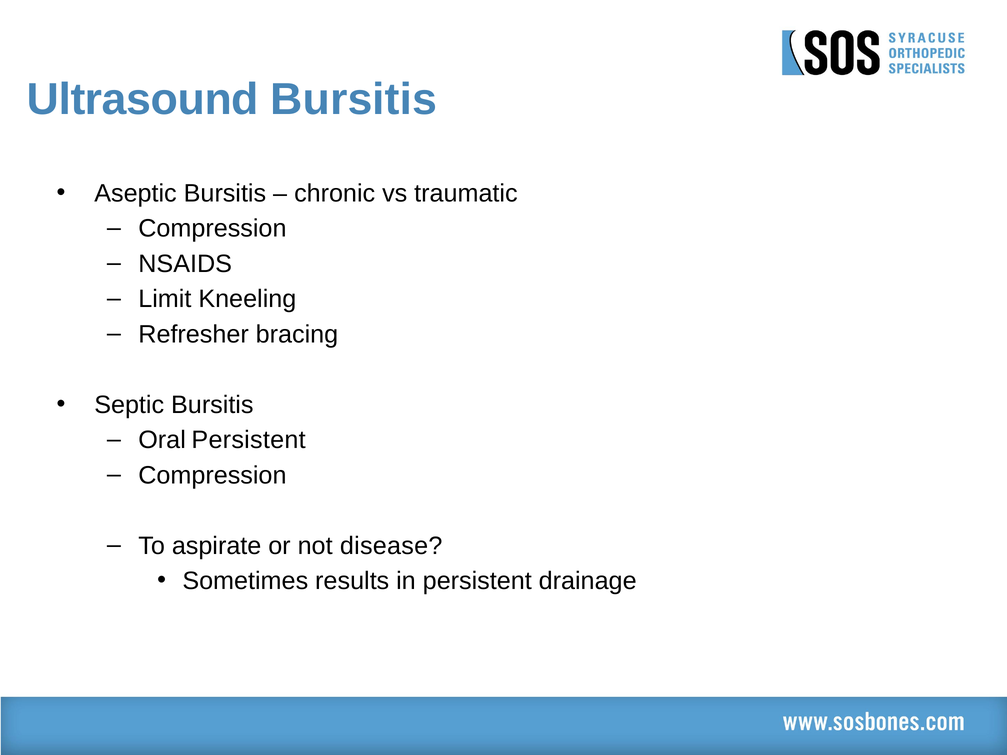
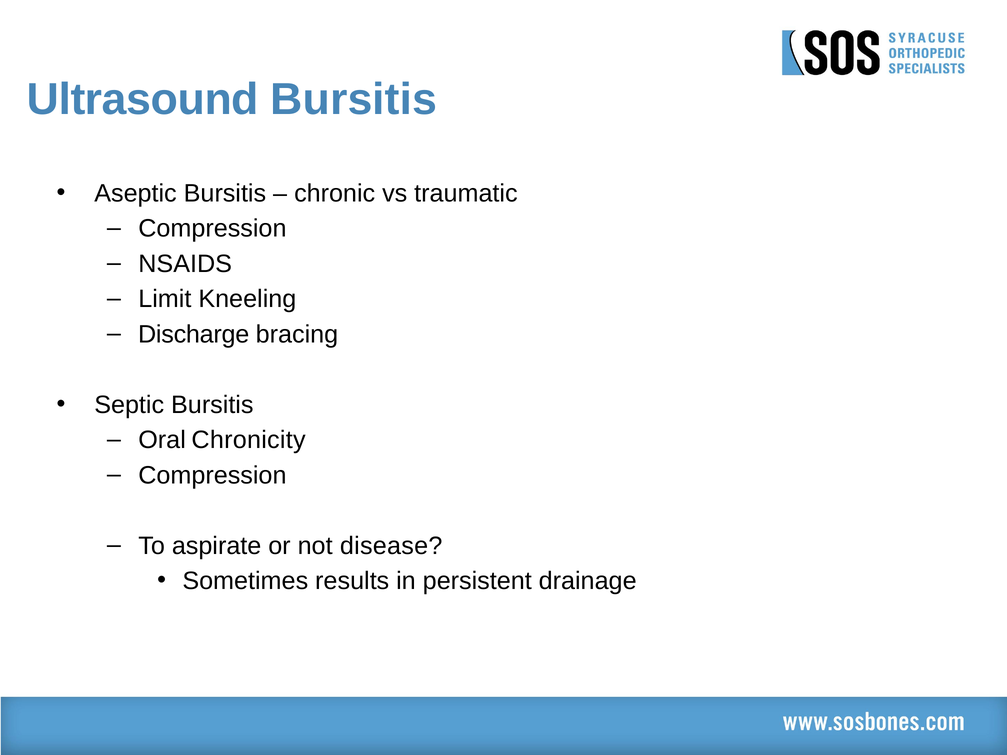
Refresher: Refresher -> Discharge
Oral Persistent: Persistent -> Chronicity
